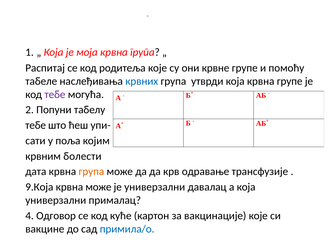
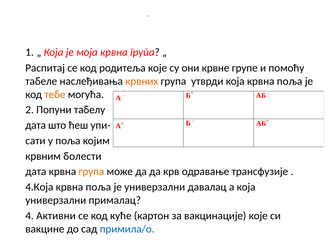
крвних colour: blue -> orange
која крвна групе: групе -> поља
тебе at (55, 95) colour: purple -> orange
тебе at (36, 125): тебе -> дата
9.Која: 9.Која -> 4.Која
може at (98, 187): може -> поља
Одговор: Одговор -> Активни
